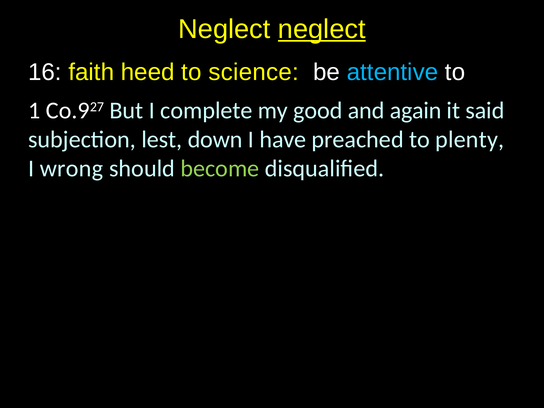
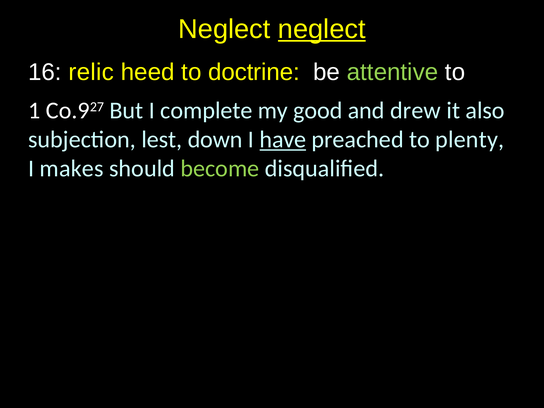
faith: faith -> relic
science: science -> doctrine
attentive colour: light blue -> light green
again: again -> drew
said: said -> also
have underline: none -> present
wrong: wrong -> makes
